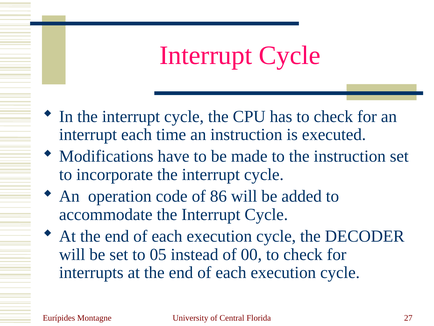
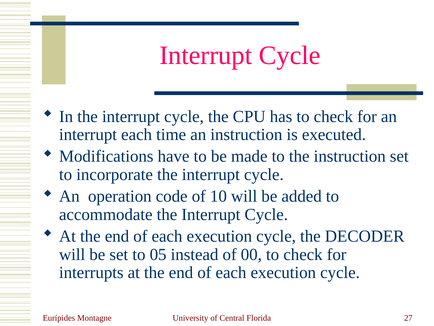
86: 86 -> 10
